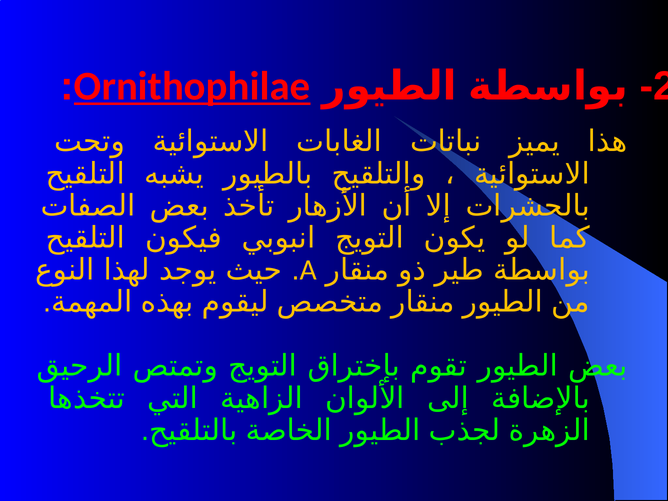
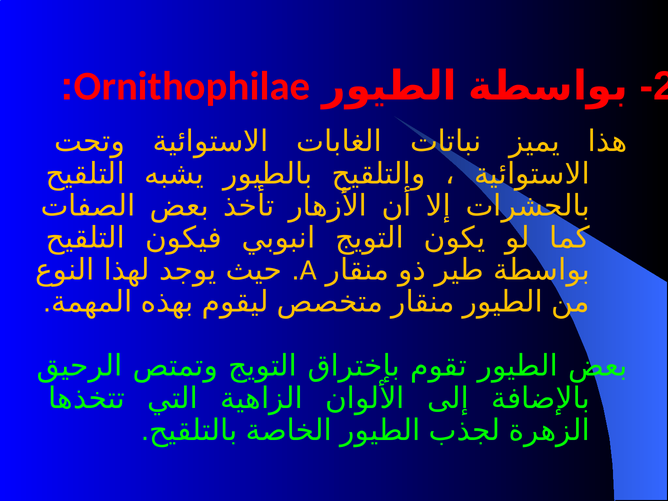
Ornithophilae underline: present -> none
